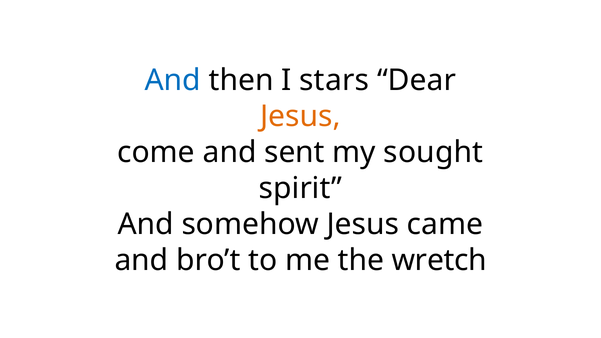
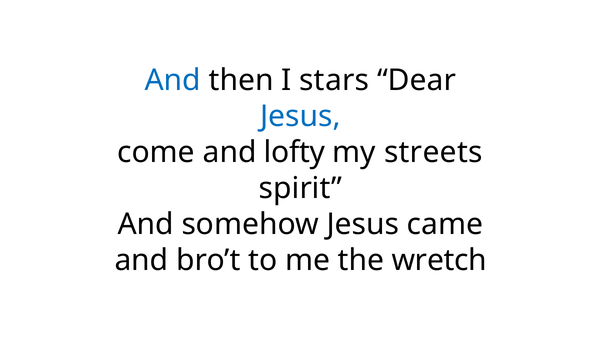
Jesus at (300, 116) colour: orange -> blue
sent: sent -> lofty
sought: sought -> streets
